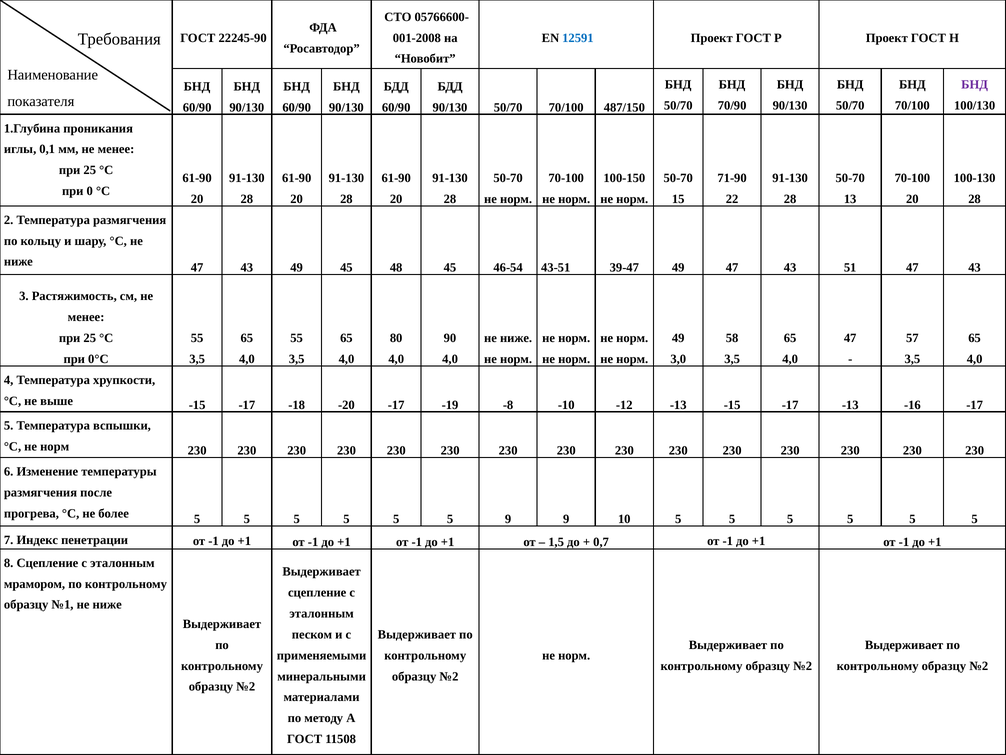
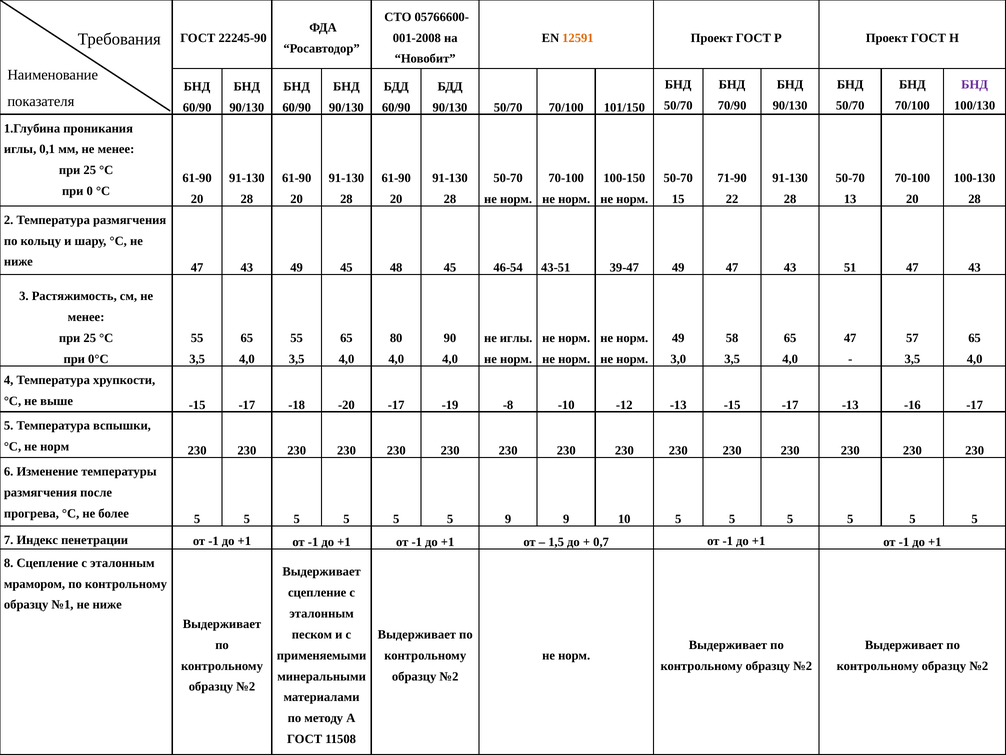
12591 colour: blue -> orange
487/150: 487/150 -> 101/150
ниже at (516, 338): ниже -> иглы
